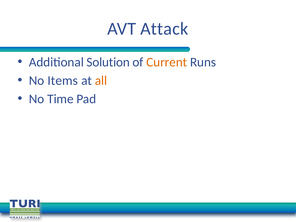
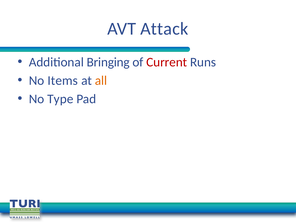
Solution: Solution -> Bringing
Current colour: orange -> red
Time: Time -> Type
